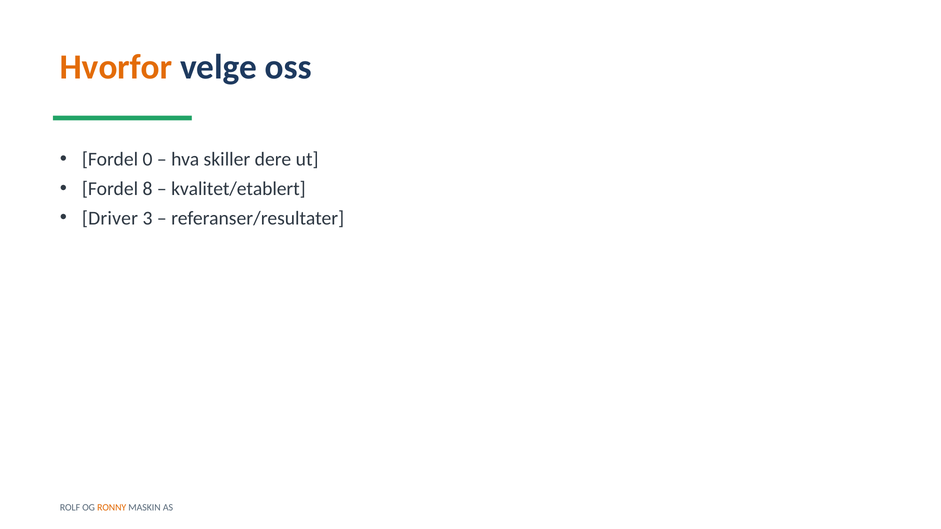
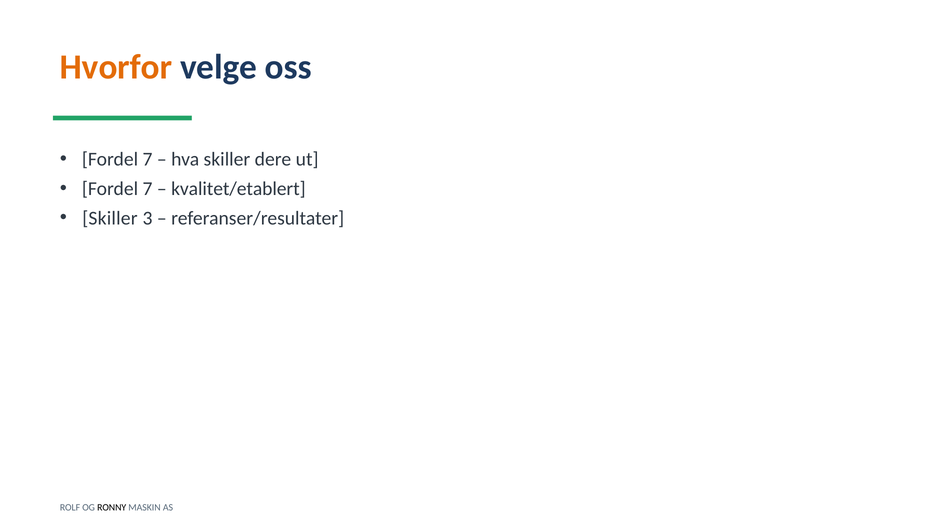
0 at (148, 159): 0 -> 7
8 at (148, 189): 8 -> 7
Driver at (110, 218): Driver -> Skiller
RONNY colour: orange -> black
